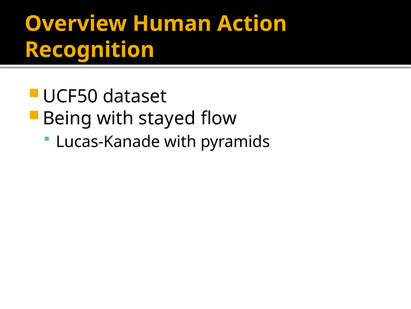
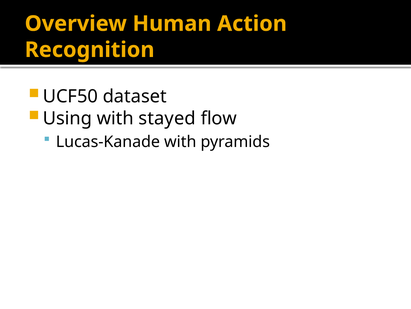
Being: Being -> Using
